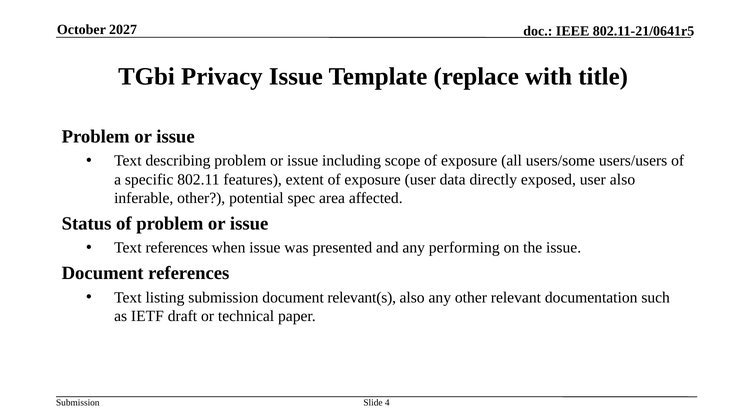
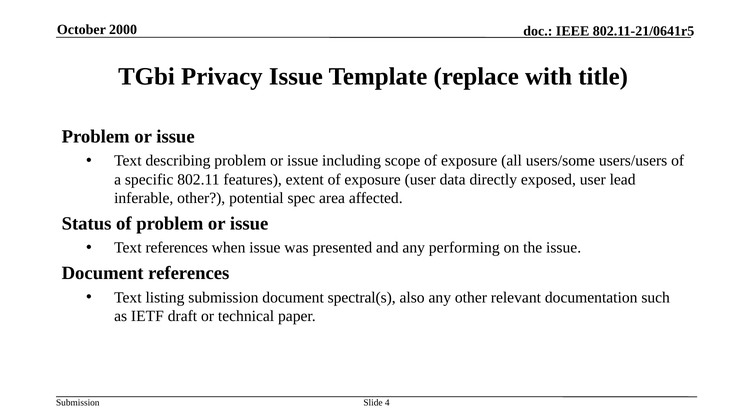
2027: 2027 -> 2000
user also: also -> lead
relevant(s: relevant(s -> spectral(s
